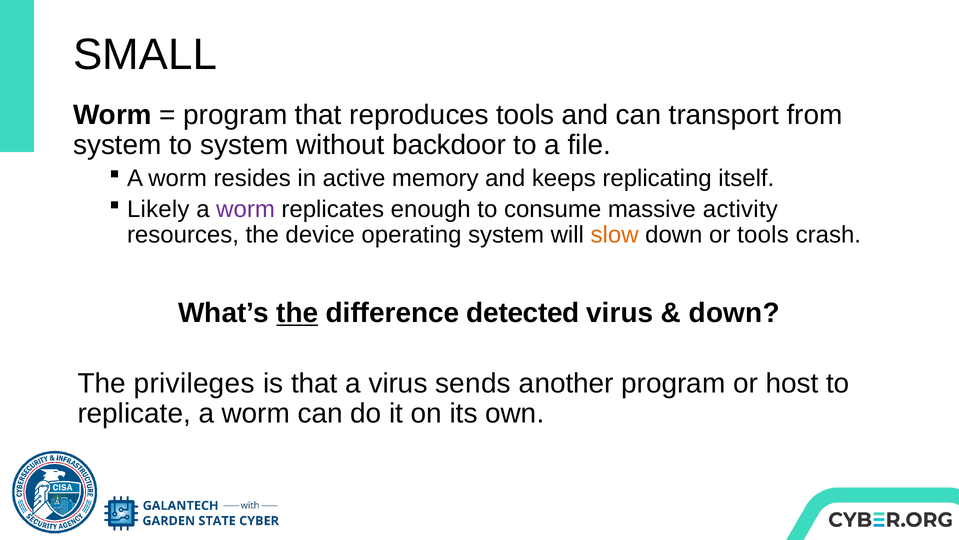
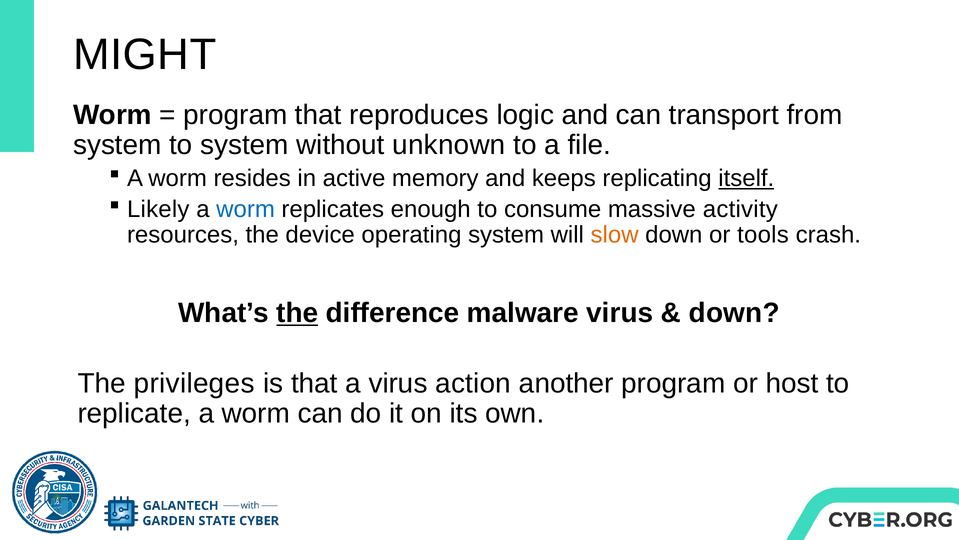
SMALL: SMALL -> MIGHT
reproduces tools: tools -> logic
backdoor: backdoor -> unknown
itself underline: none -> present
worm at (246, 209) colour: purple -> blue
detected: detected -> malware
sends: sends -> action
